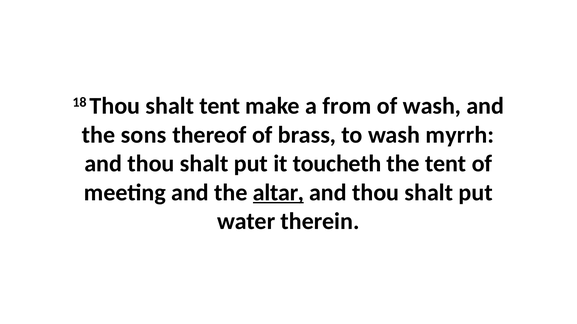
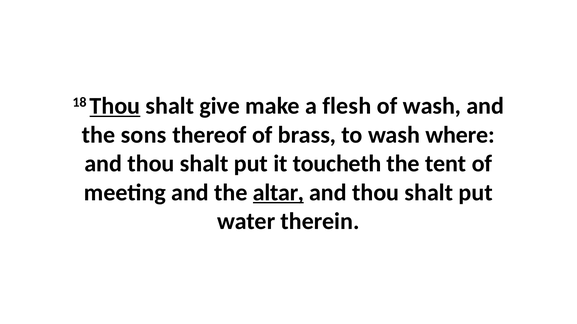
Thou at (115, 106) underline: none -> present
shalt tent: tent -> give
from: from -> flesh
myrrh: myrrh -> where
